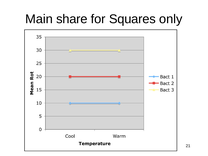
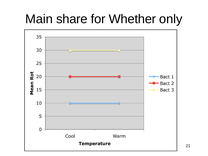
Squares: Squares -> Whether
